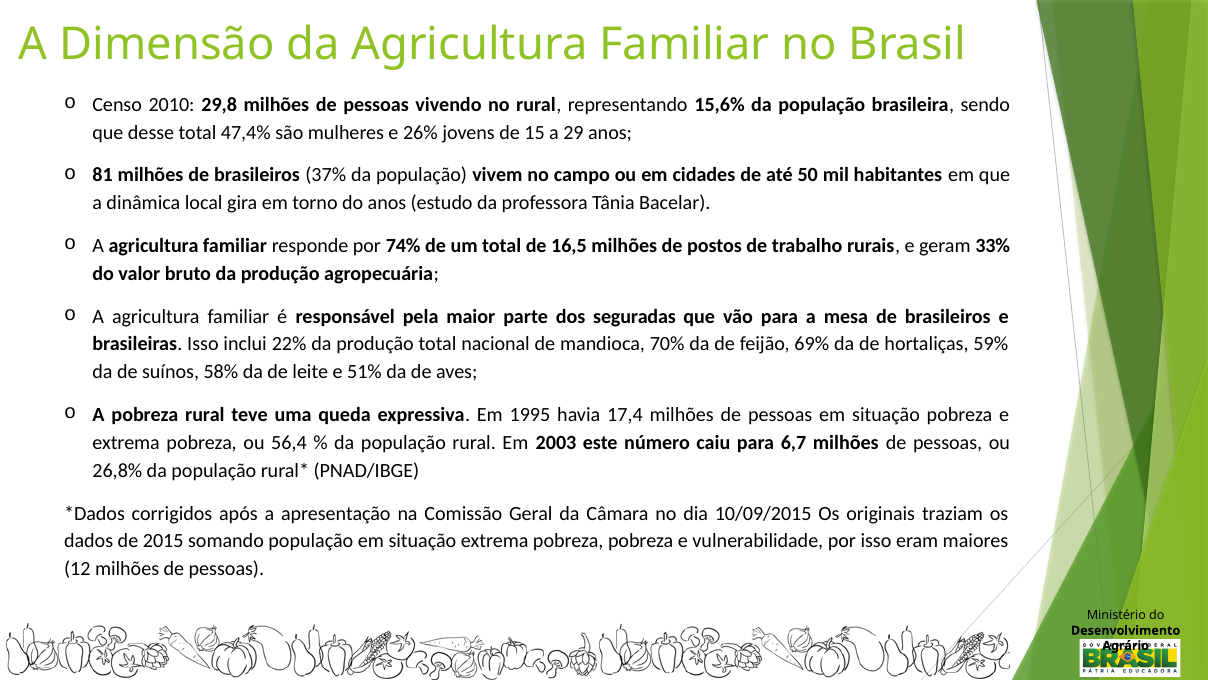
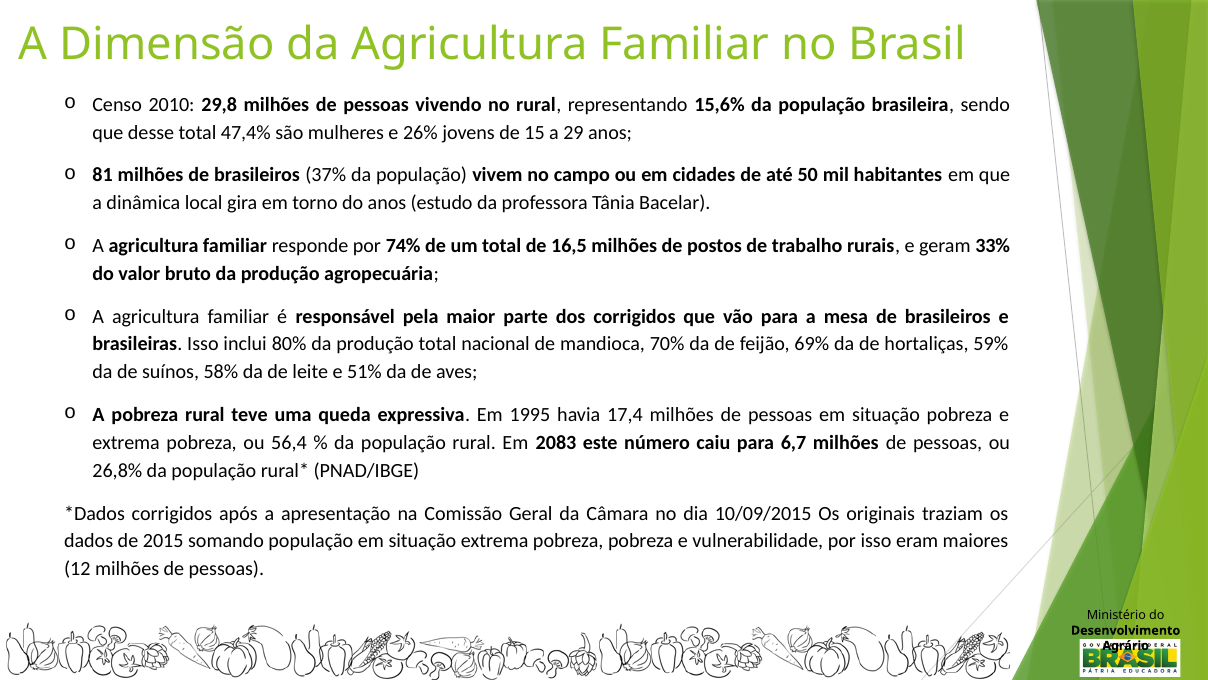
dos seguradas: seguradas -> corrigidos
22%: 22% -> 80%
2003: 2003 -> 2083
